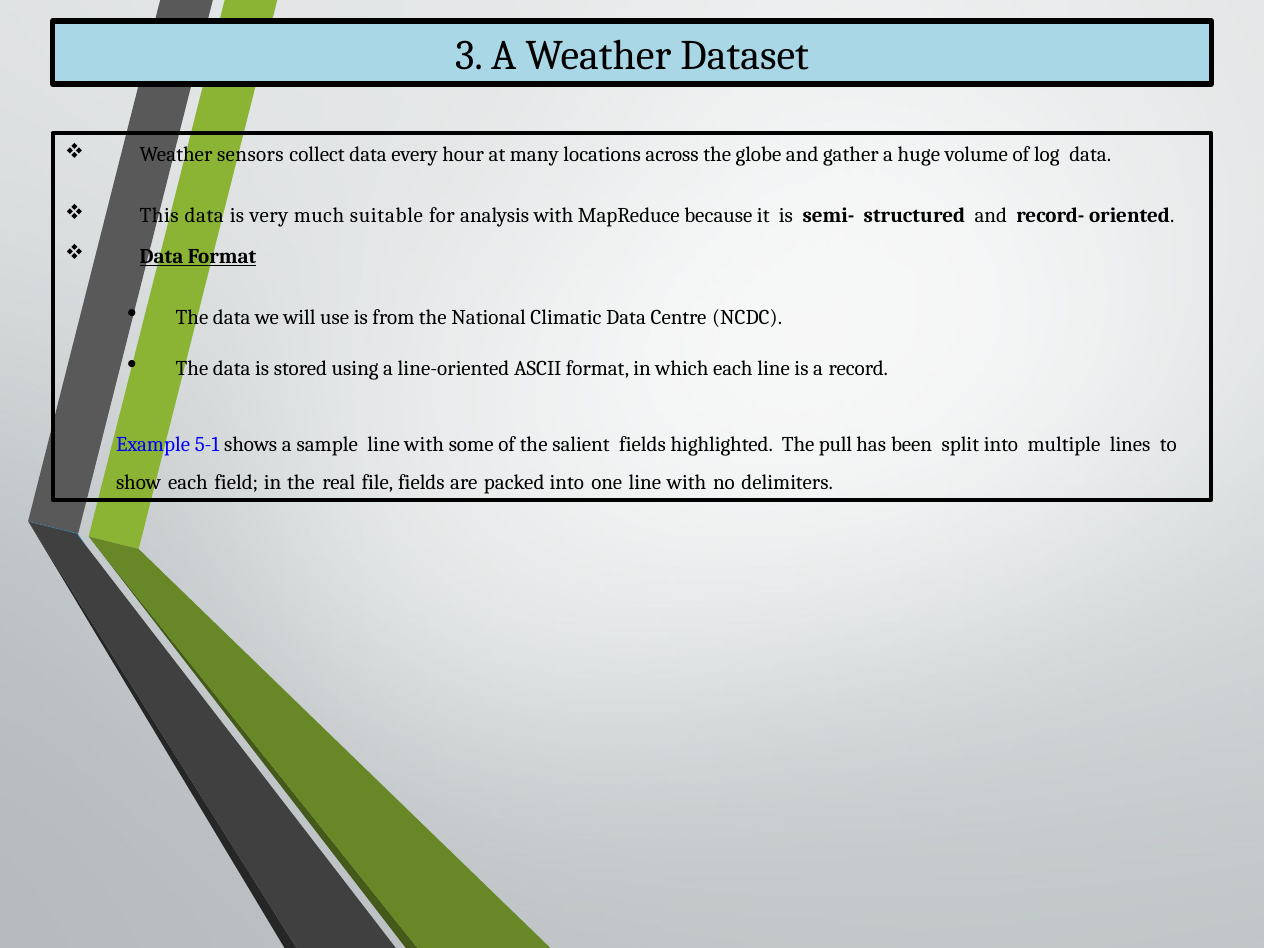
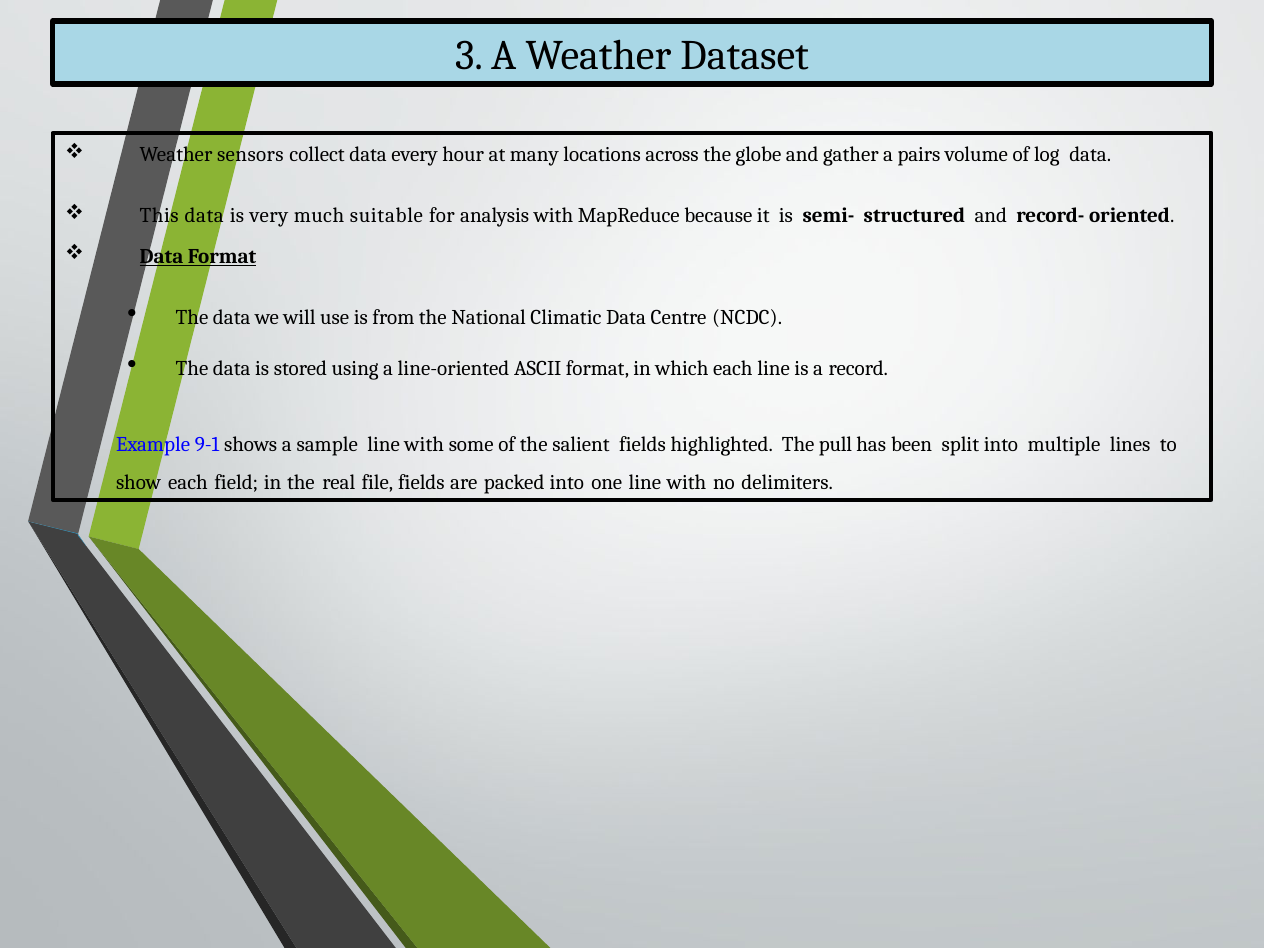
huge: huge -> pairs
5-1: 5-1 -> 9-1
